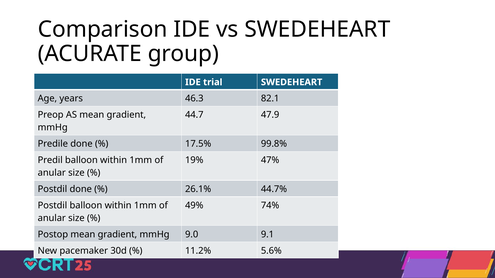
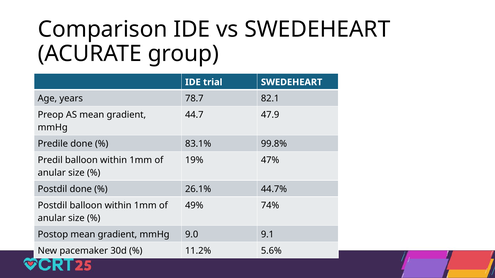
46.3: 46.3 -> 78.7
17.5%: 17.5% -> 83.1%
